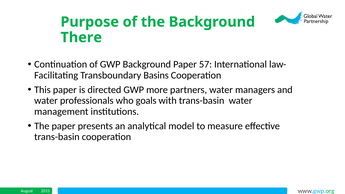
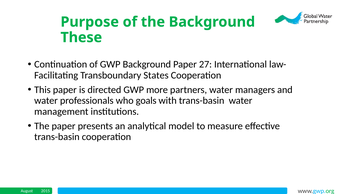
There: There -> These
57: 57 -> 27
Basins: Basins -> States
